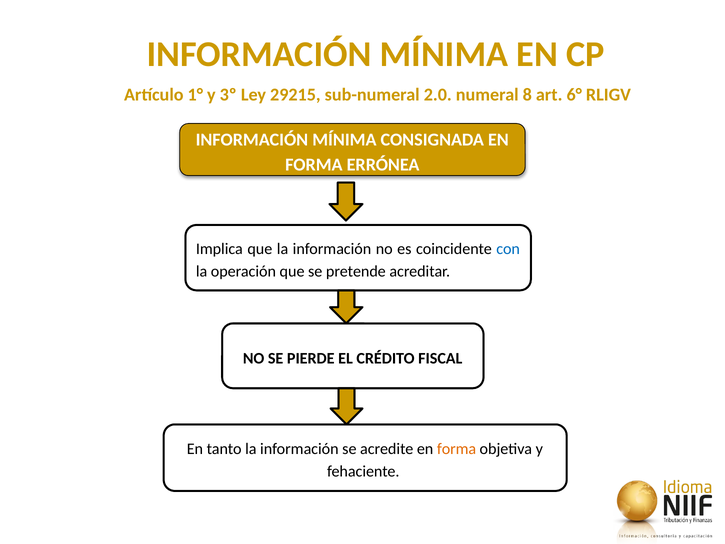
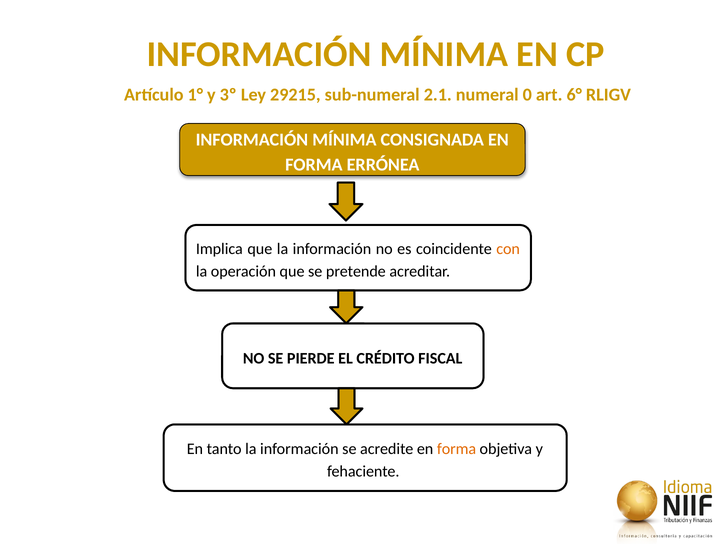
2.0: 2.0 -> 2.1
8: 8 -> 0
con colour: blue -> orange
